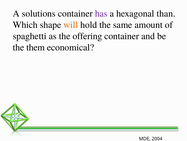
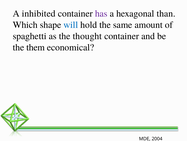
solutions: solutions -> inhibited
will colour: orange -> blue
offering: offering -> thought
